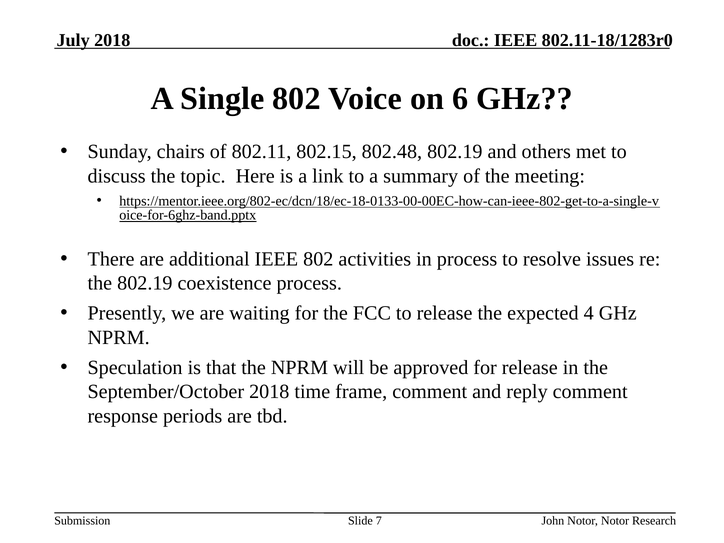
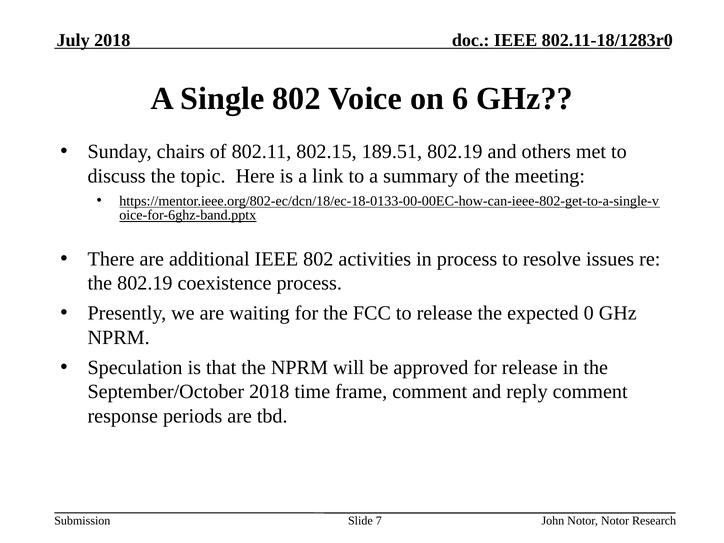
802.48: 802.48 -> 189.51
4: 4 -> 0
